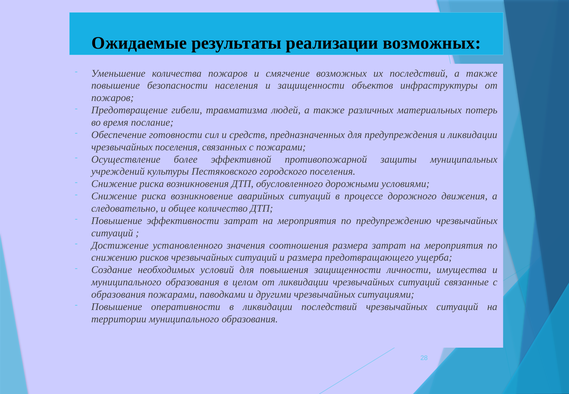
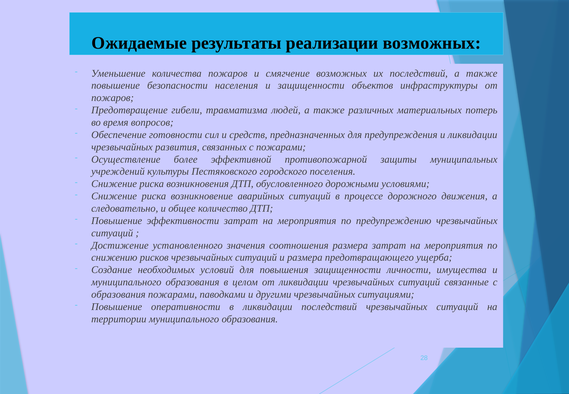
послание: послание -> вопросов
чрезвычайных поселения: поселения -> развития
